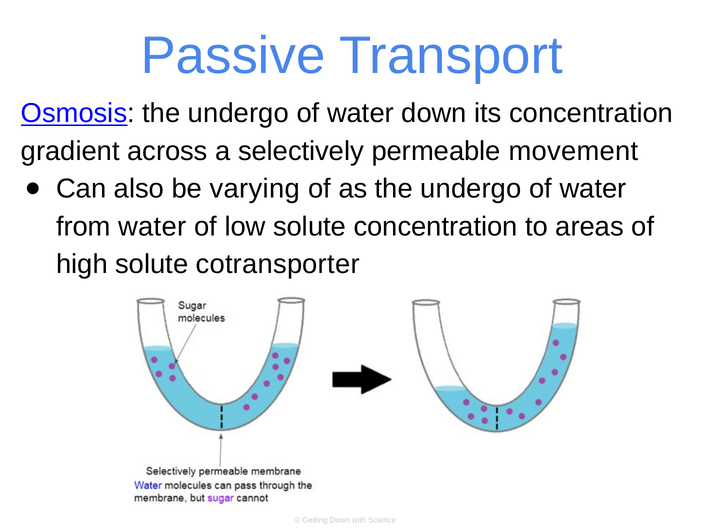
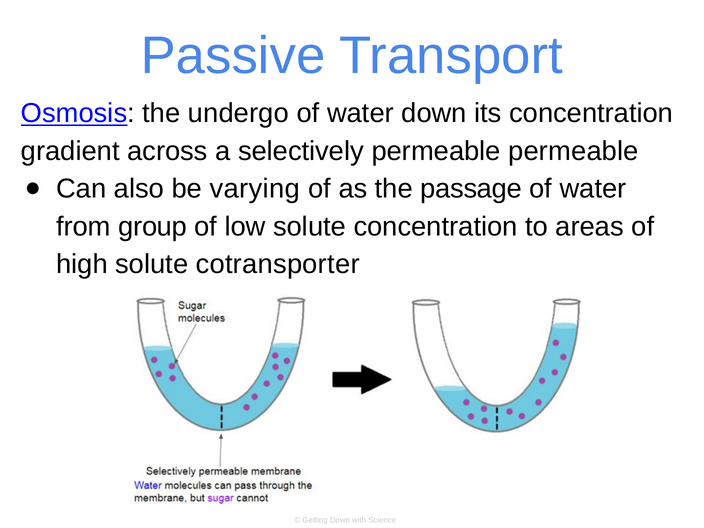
permeable movement: movement -> permeable
as the undergo: undergo -> passage
from water: water -> group
